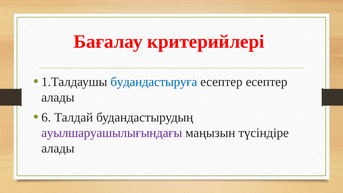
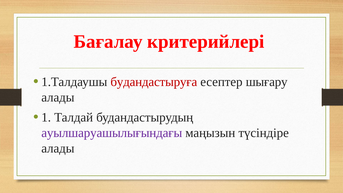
будандастыруға colour: blue -> red
есептер есептер: есептер -> шығару
6: 6 -> 1
